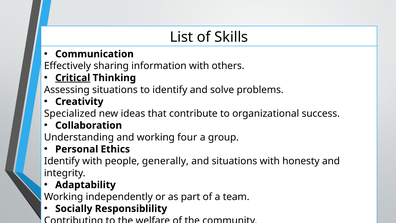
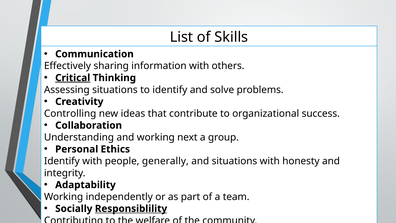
Specialized: Specialized -> Controlling
four: four -> next
Responsiblility underline: none -> present
